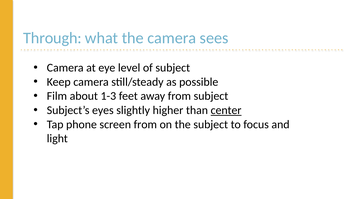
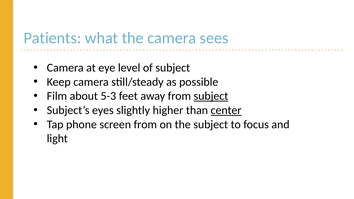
Through: Through -> Patients
1-3: 1-3 -> 5-3
subject at (211, 96) underline: none -> present
